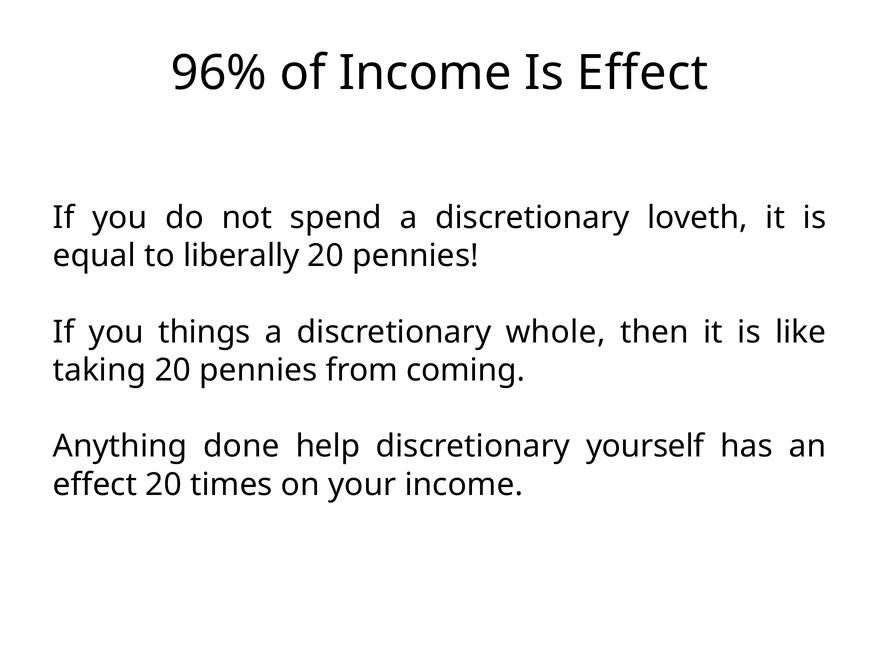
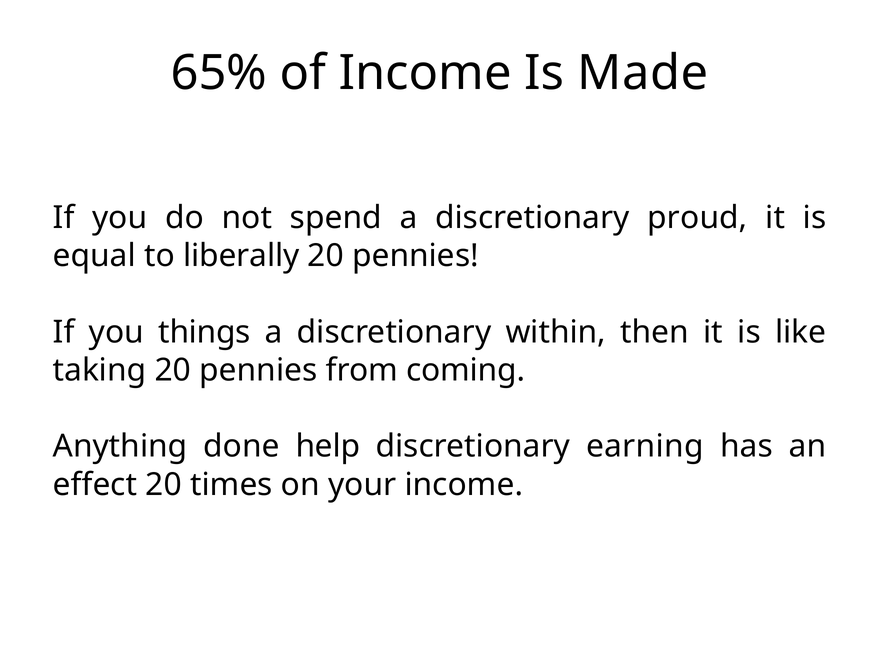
96%: 96% -> 65%
Is Effect: Effect -> Made
loveth: loveth -> proud
whole: whole -> within
yourself: yourself -> earning
